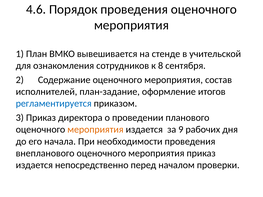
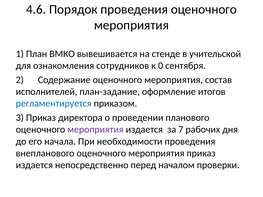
8: 8 -> 0
мероприятия at (95, 130) colour: orange -> purple
9: 9 -> 7
